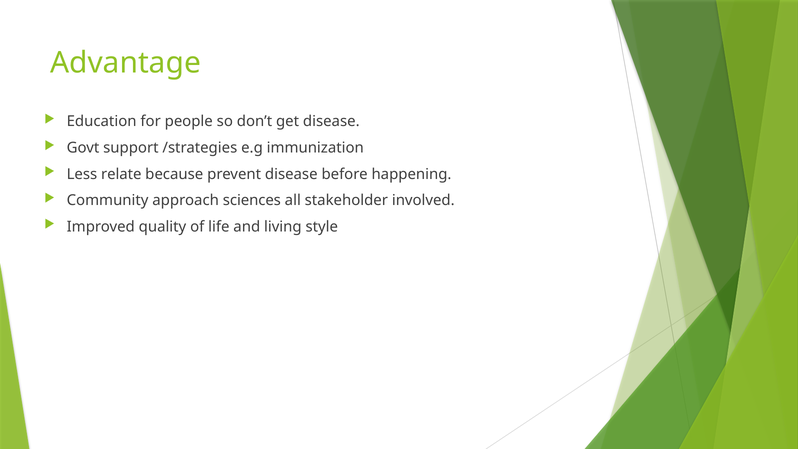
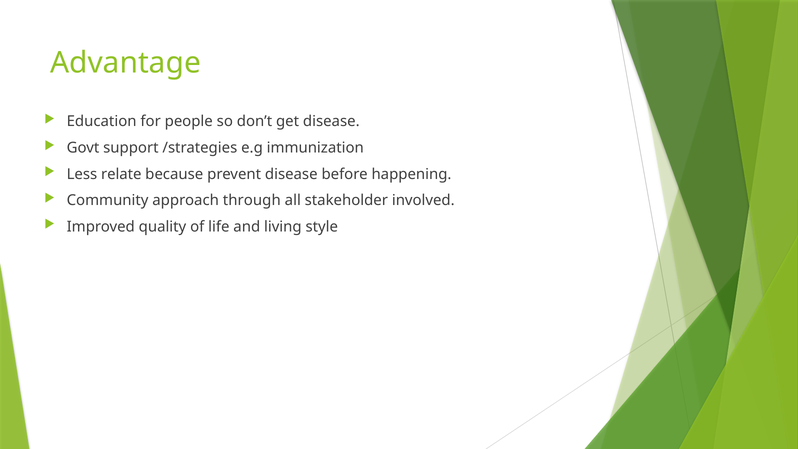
sciences: sciences -> through
